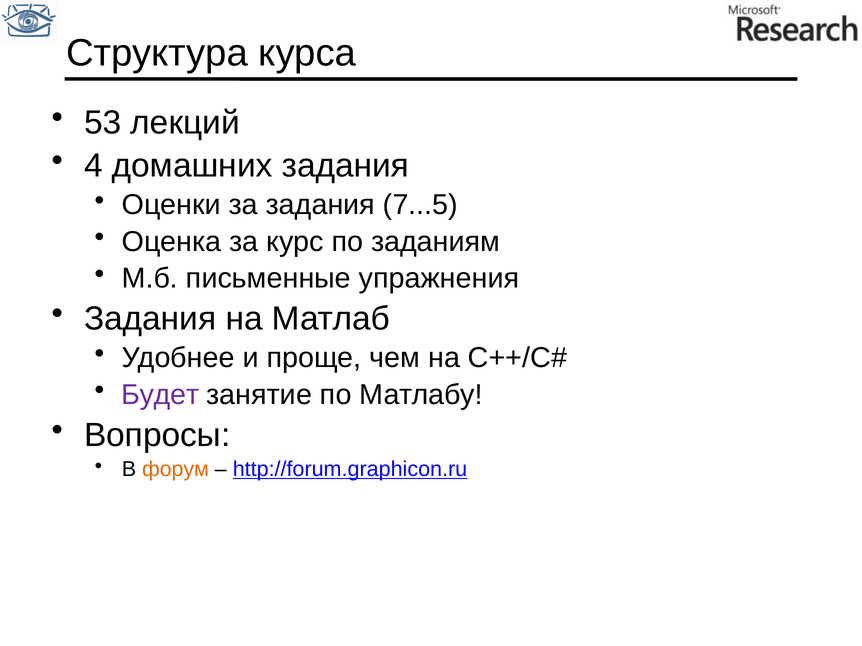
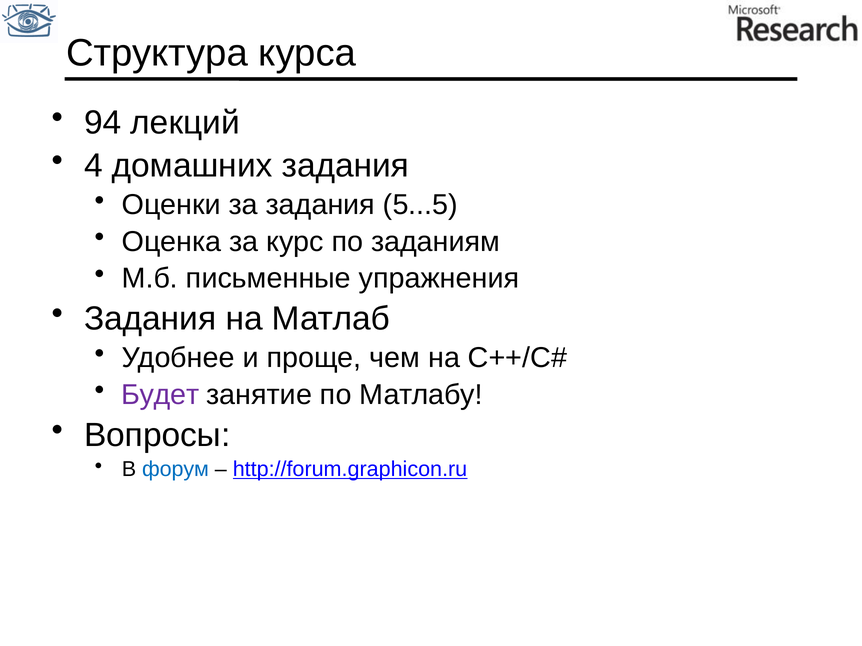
53: 53 -> 94
7...5: 7...5 -> 5...5
форум colour: orange -> blue
